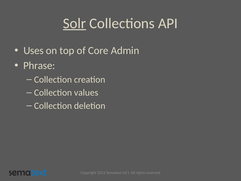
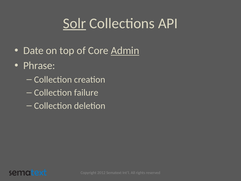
Uses: Uses -> Date
Admin underline: none -> present
values: values -> failure
